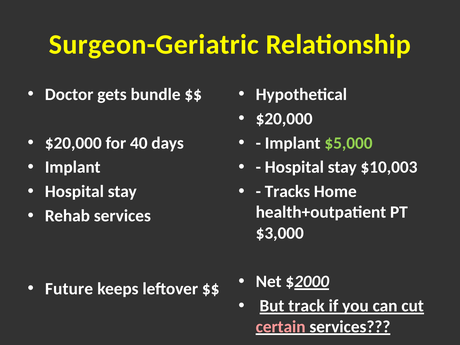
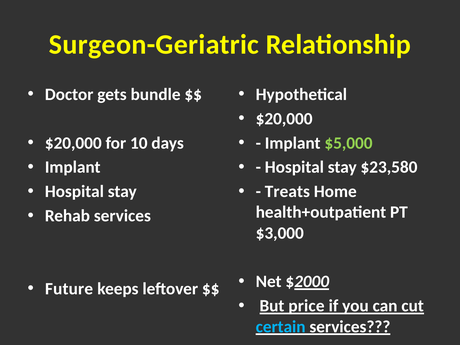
40: 40 -> 10
$10,003: $10,003 -> $23,580
Tracks: Tracks -> Treats
track: track -> price
certain colour: pink -> light blue
